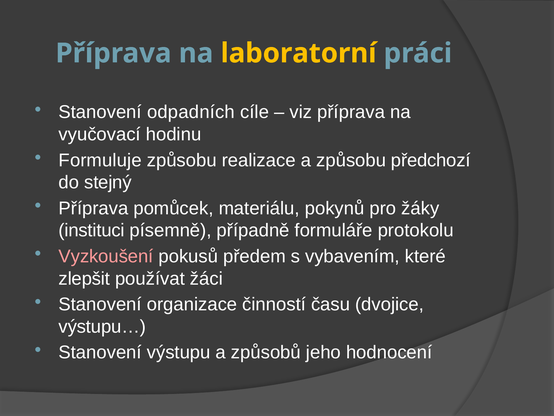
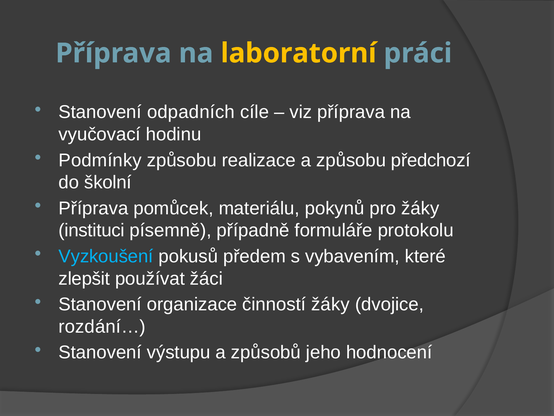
Formuluje: Formuluje -> Podmínky
stejný: stejný -> školní
Vyzkoušení colour: pink -> light blue
činností času: času -> žáky
výstupu…: výstupu… -> rozdání…
